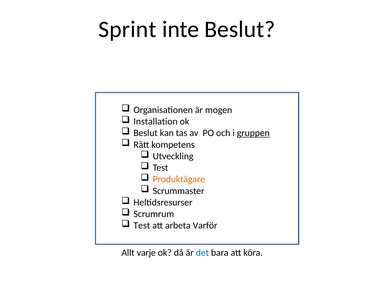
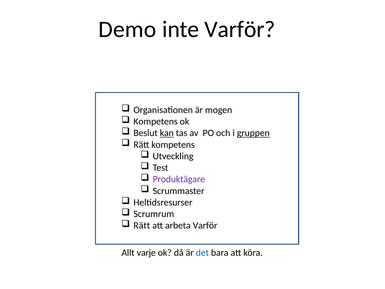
Sprint: Sprint -> Demo
inte Beslut: Beslut -> Varför
Installation at (156, 121): Installation -> Kompetens
kan underline: none -> present
Produktägare colour: orange -> purple
Test at (142, 225): Test -> Rätt
